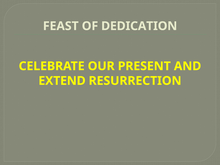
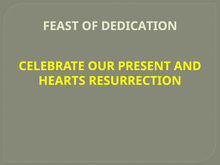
EXTEND: EXTEND -> HEARTS
